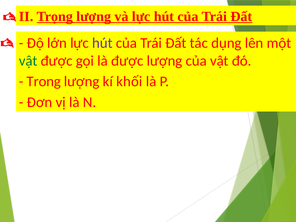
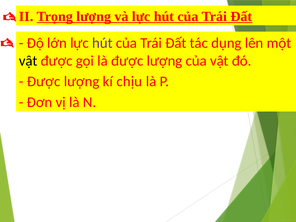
vật at (28, 61) colour: green -> black
Trong at (44, 81): Trong -> Được
khối: khối -> chịu
